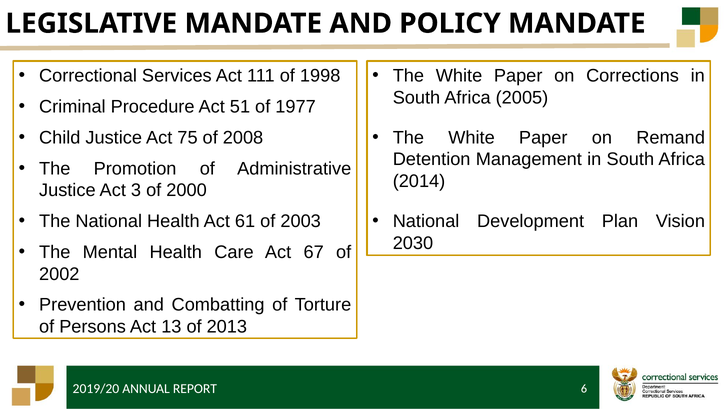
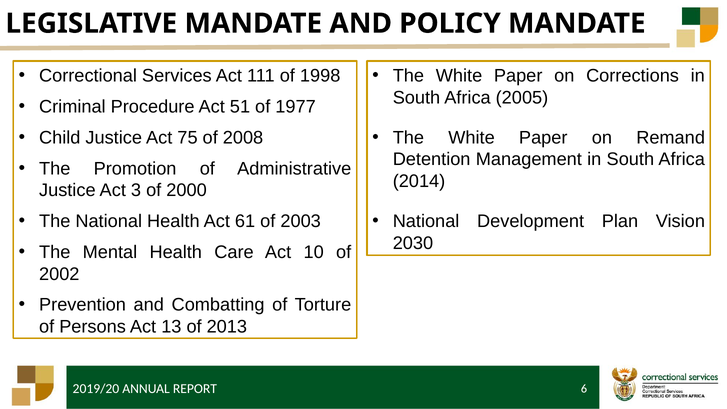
67: 67 -> 10
